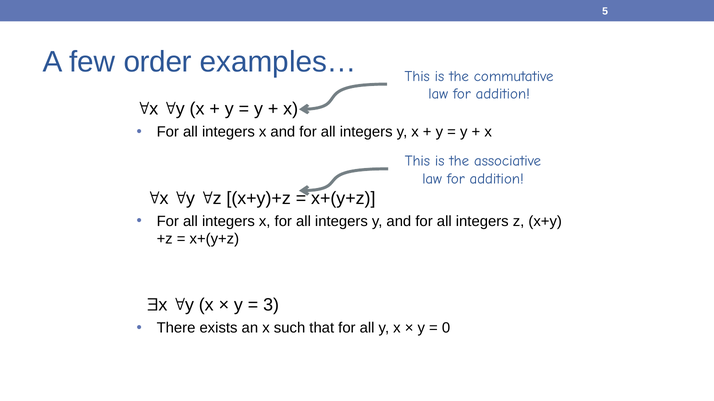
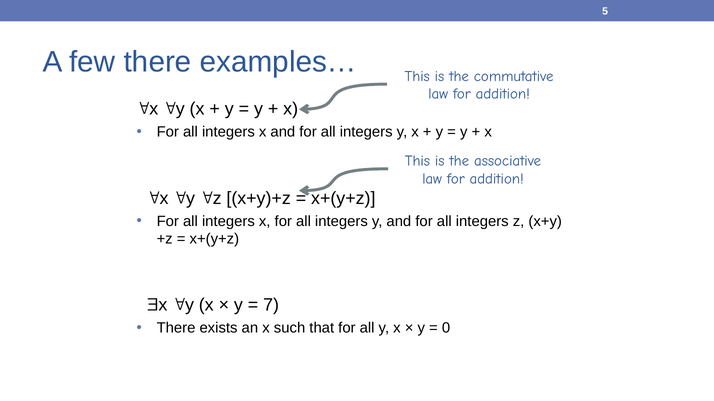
few order: order -> there
3: 3 -> 7
